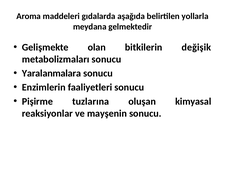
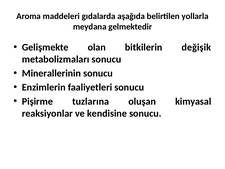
Yaralanmalara: Yaralanmalara -> Minerallerinin
mayşenin: mayşenin -> kendisine
